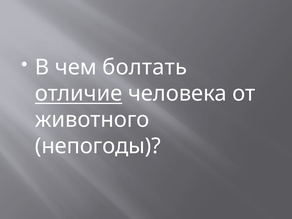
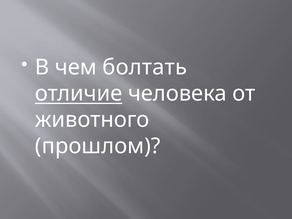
непогоды: непогоды -> прошлом
